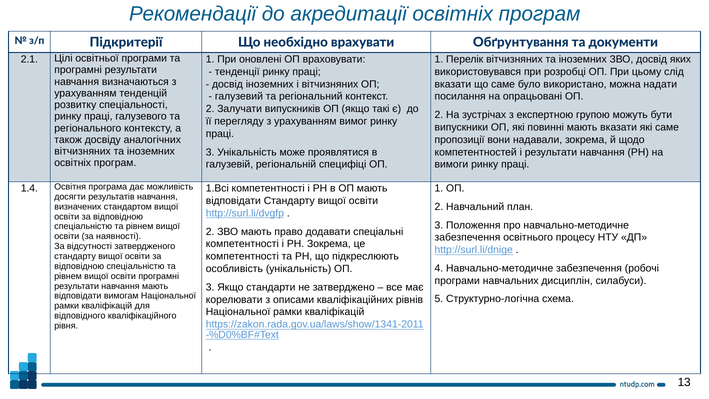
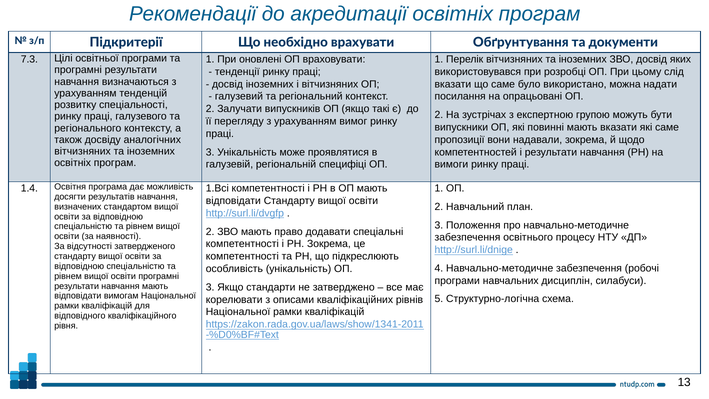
2.1: 2.1 -> 7.3
